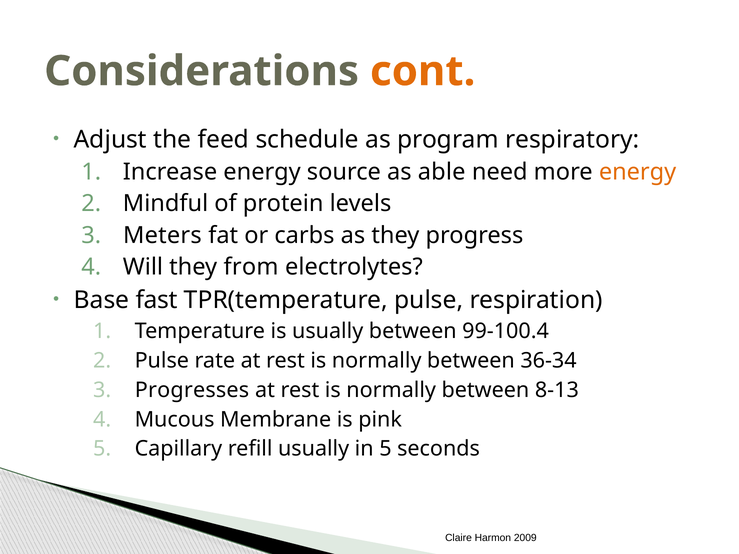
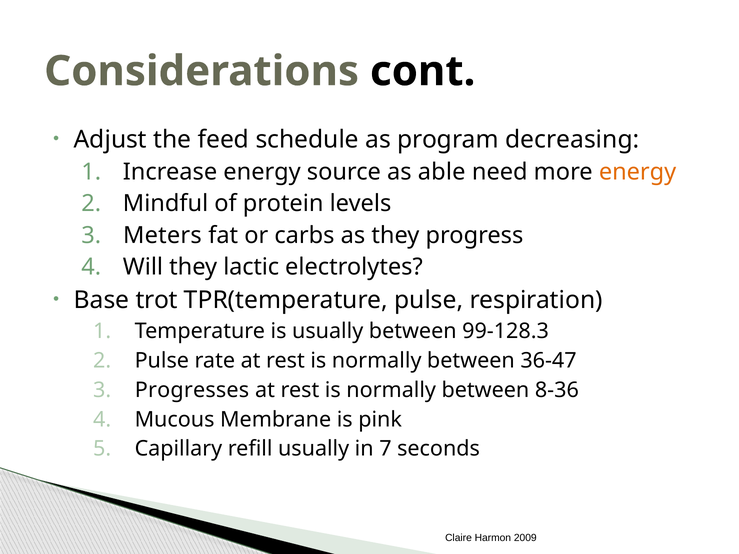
cont colour: orange -> black
respiratory: respiratory -> decreasing
from: from -> lactic
fast: fast -> trot
99-100.4: 99-100.4 -> 99-128.3
36-34: 36-34 -> 36-47
8-13: 8-13 -> 8-36
in 5: 5 -> 7
